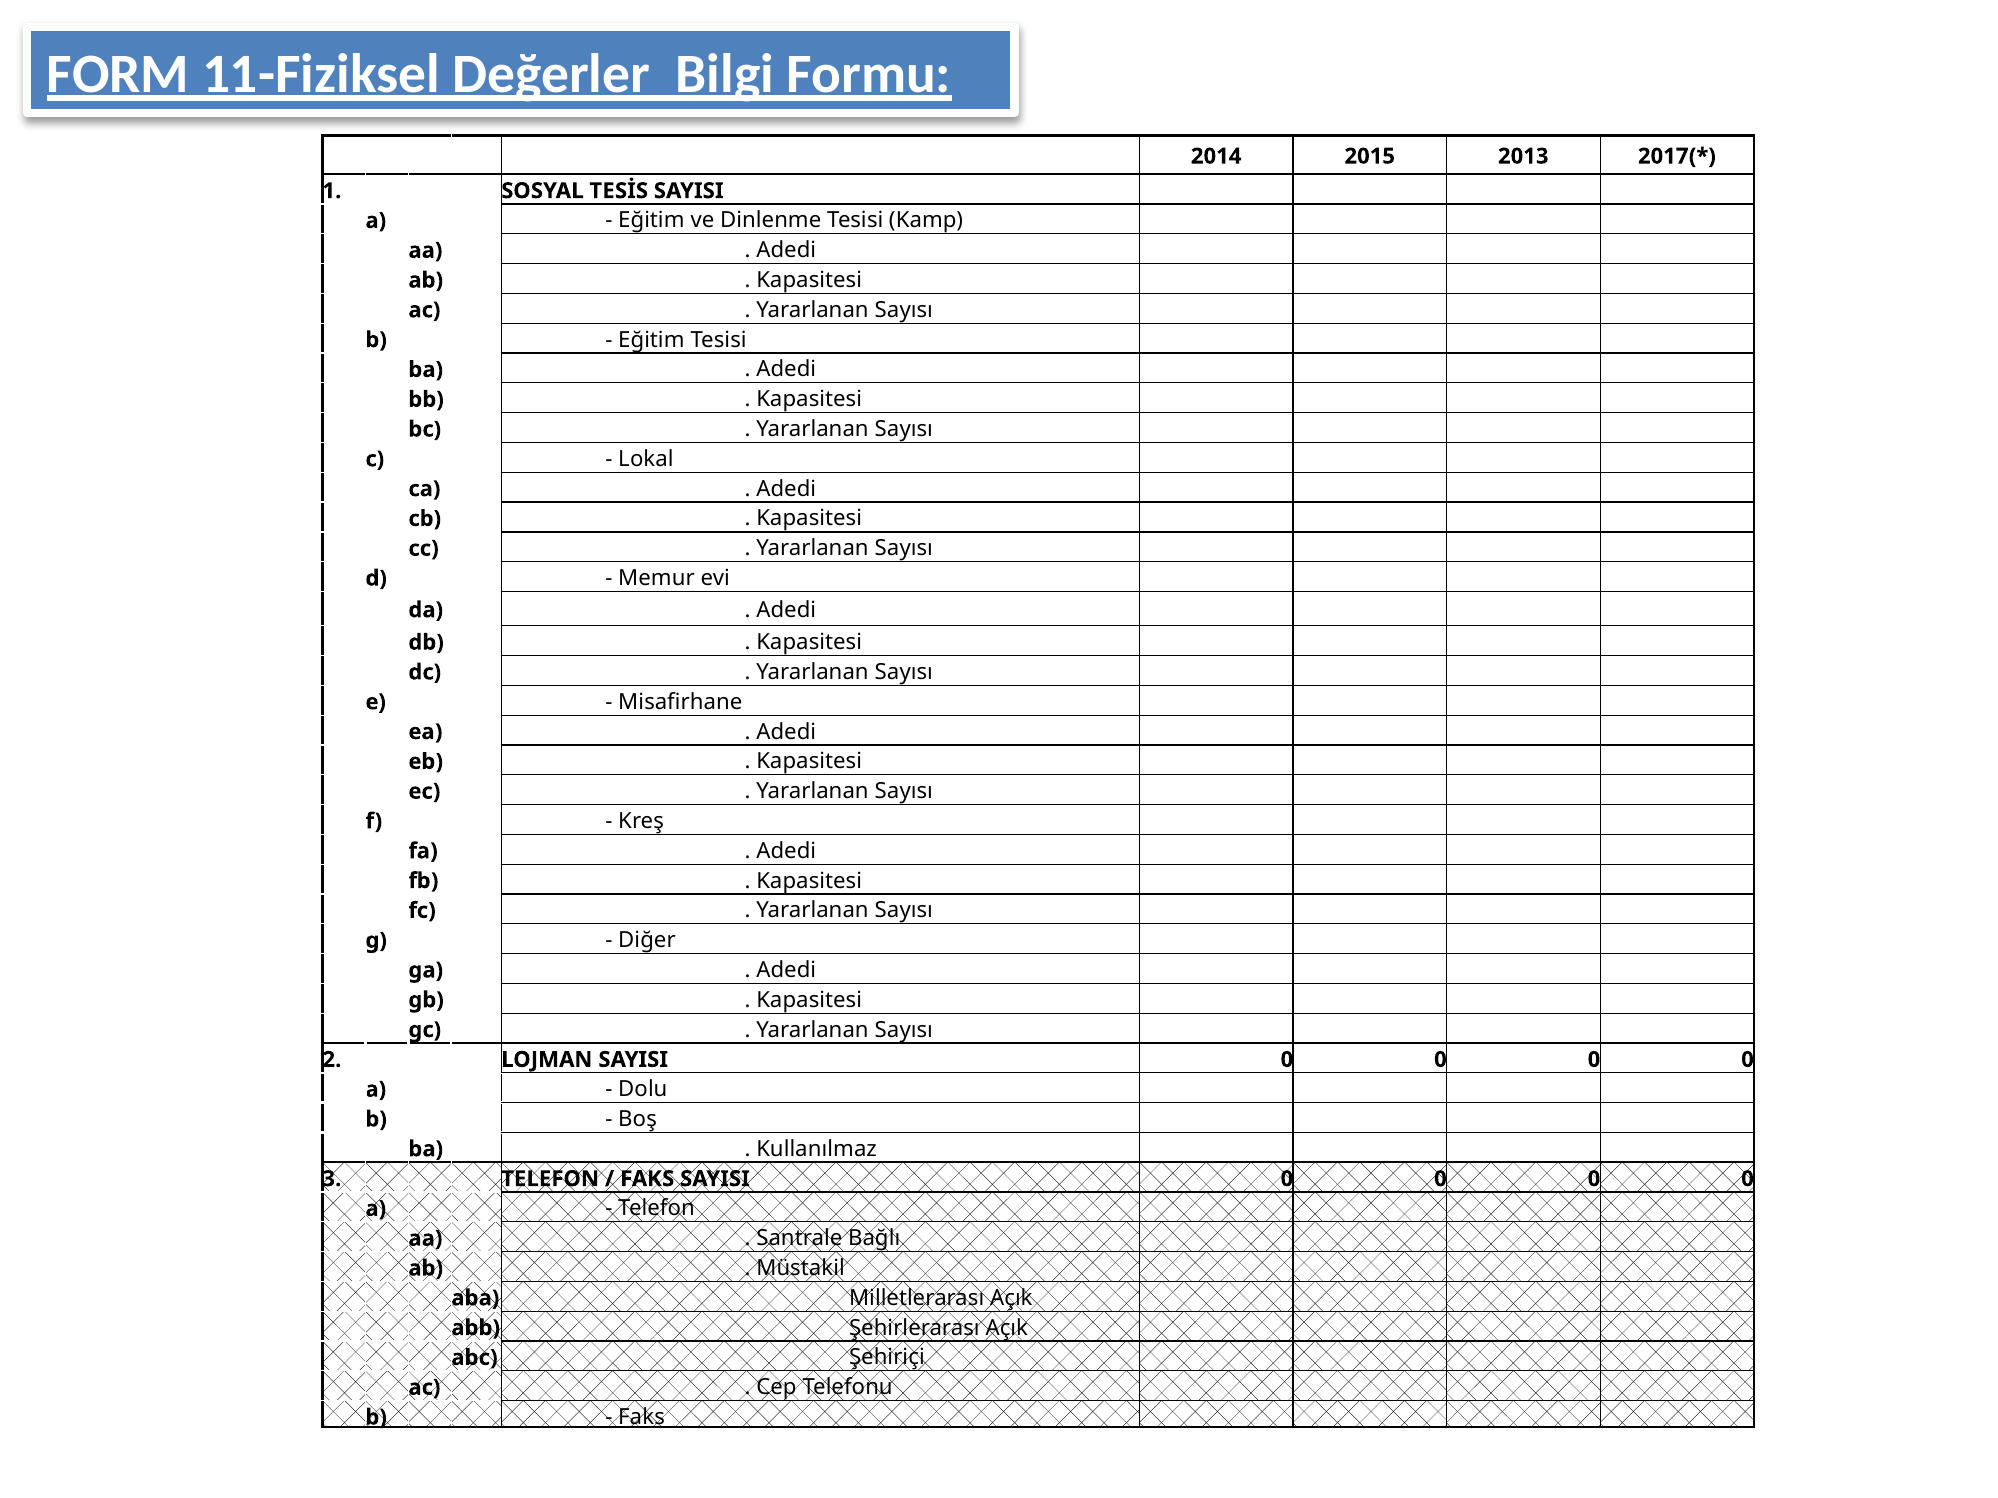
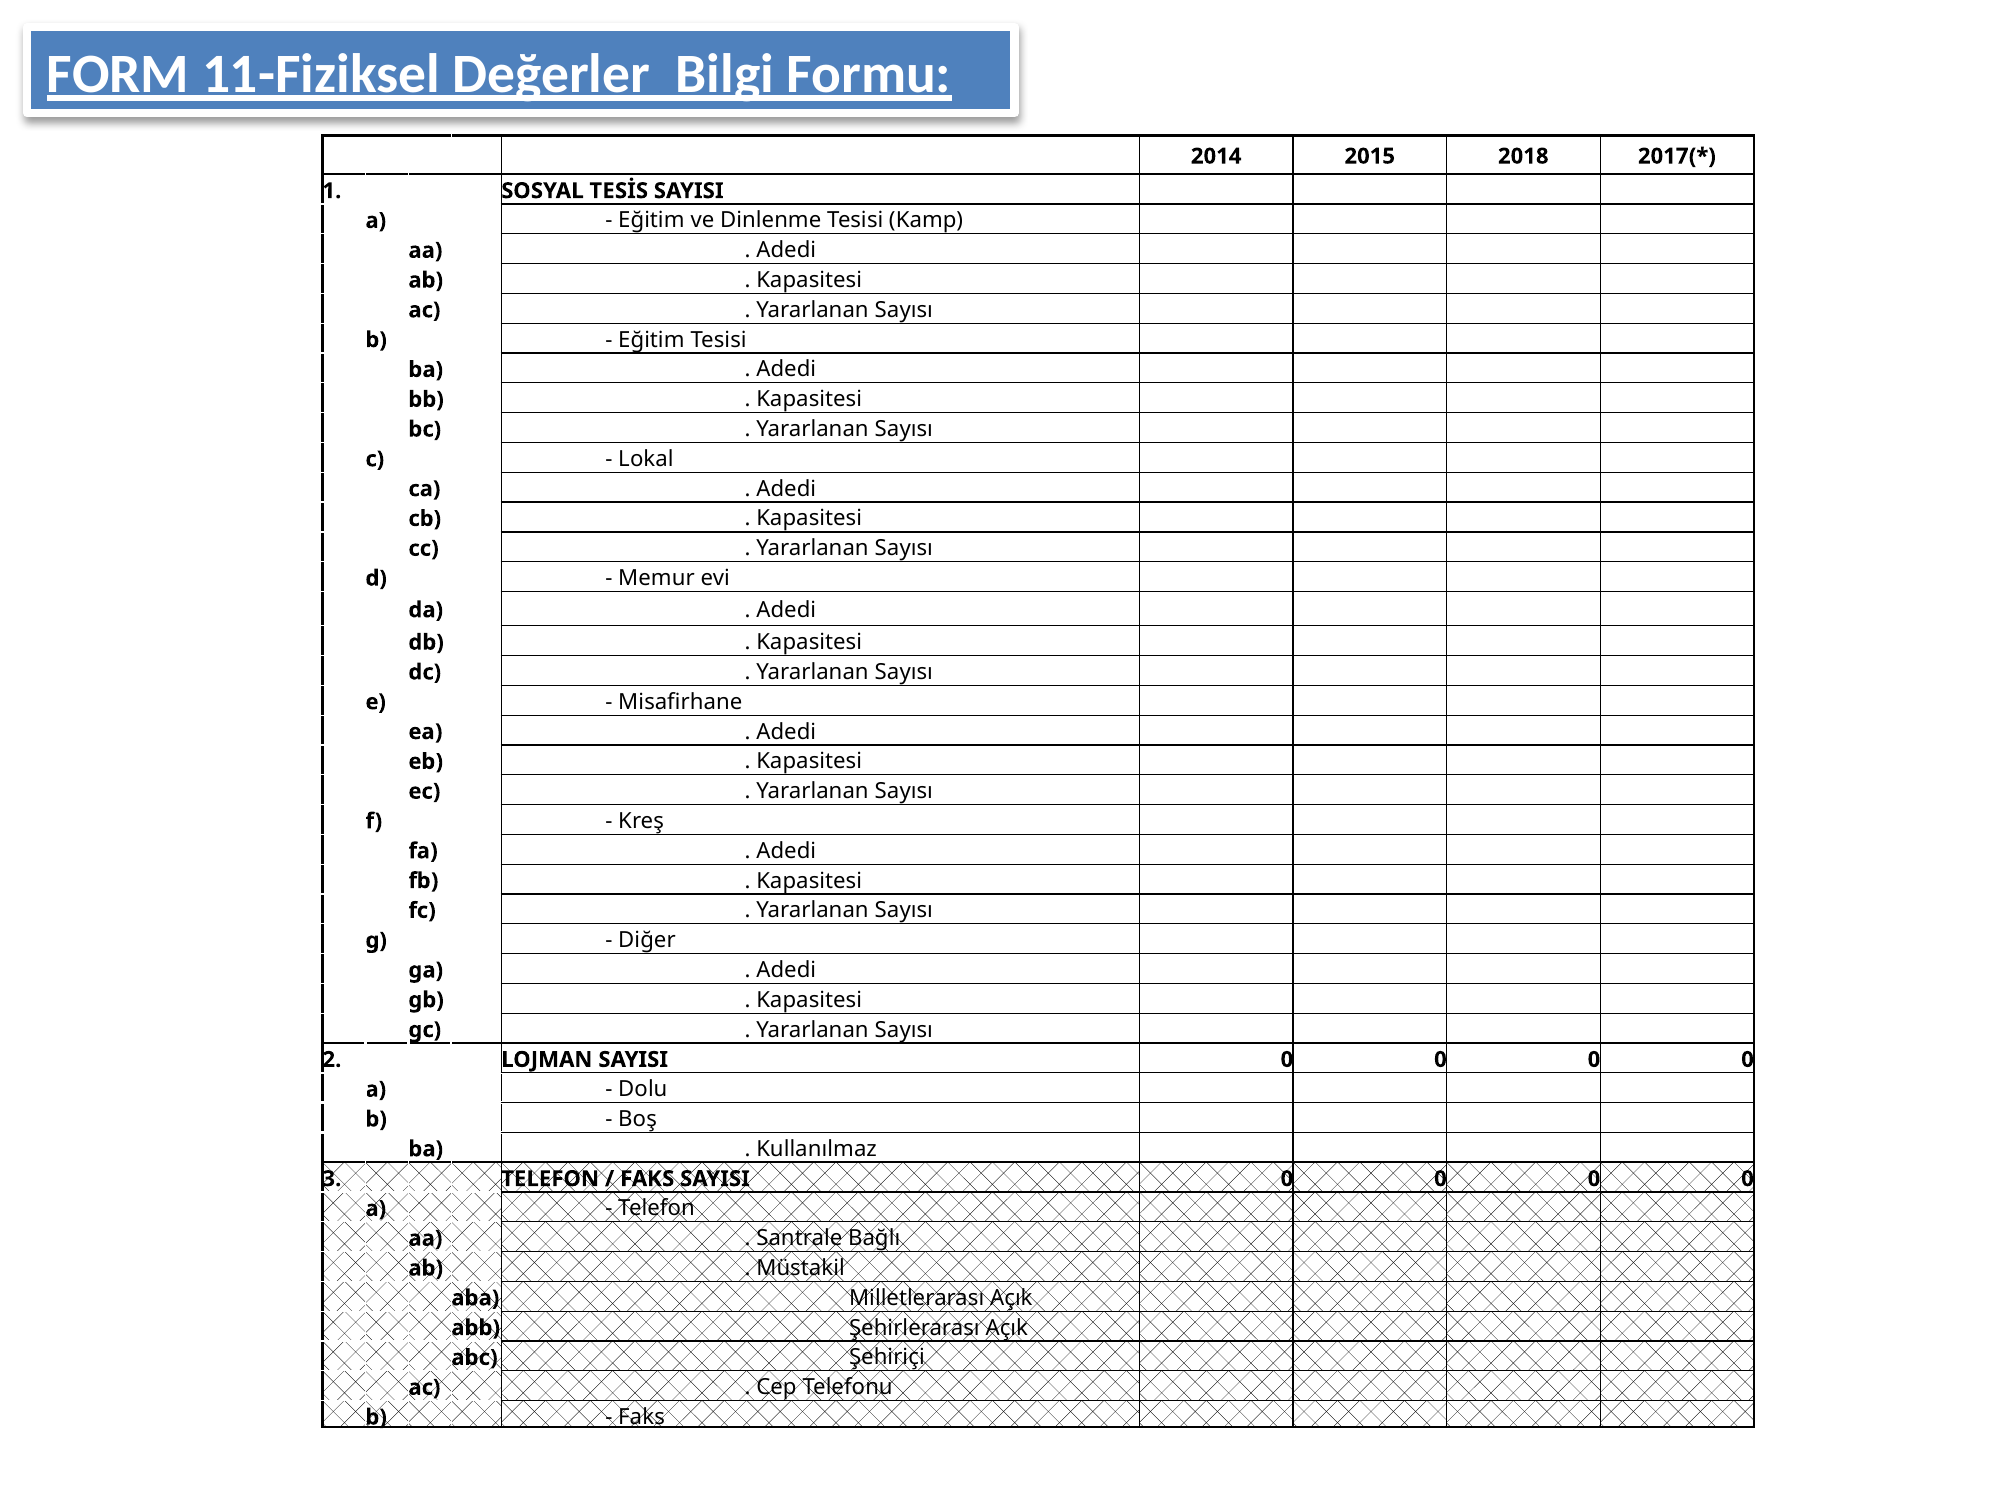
2013: 2013 -> 2018
